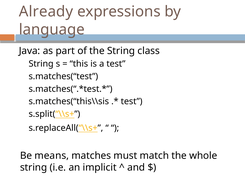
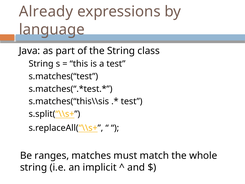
means: means -> ranges
